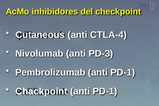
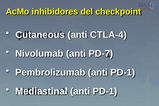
PD-3: PD-3 -> PD-7
Chackpoint: Chackpoint -> Mediastinal
